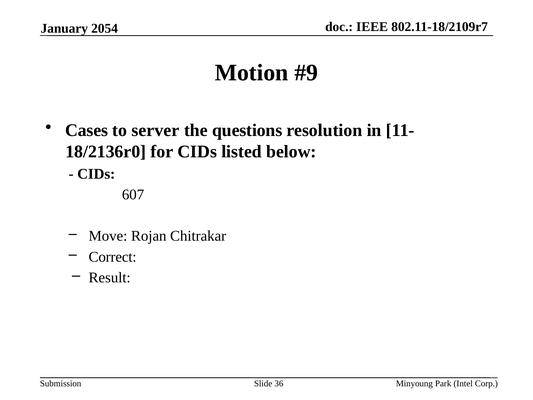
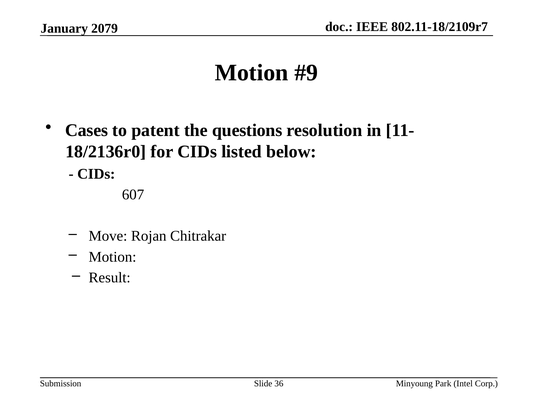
2054: 2054 -> 2079
server: server -> patent
Correct at (113, 257): Correct -> Motion
